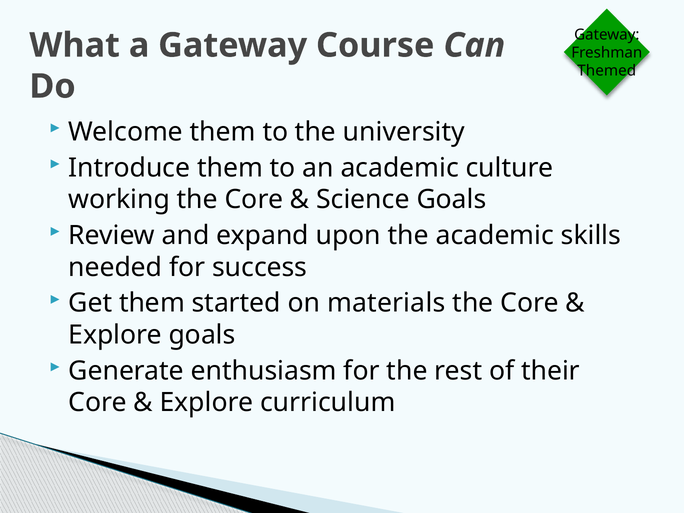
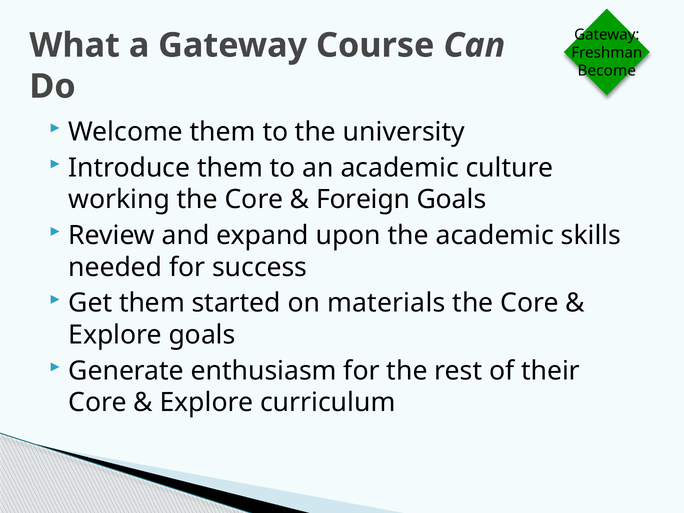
Themed: Themed -> Become
Science: Science -> Foreign
